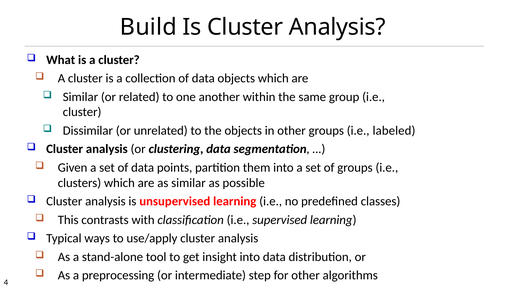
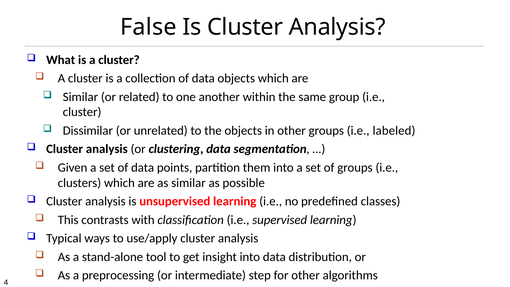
Build: Build -> False
